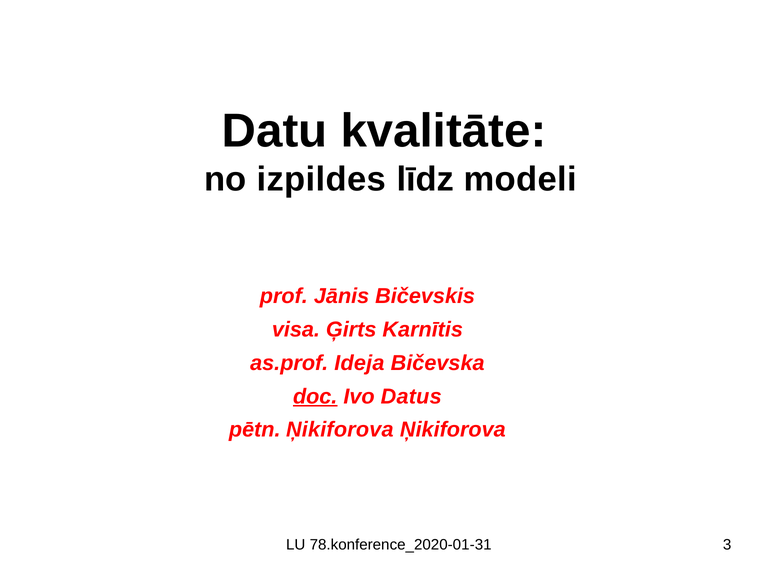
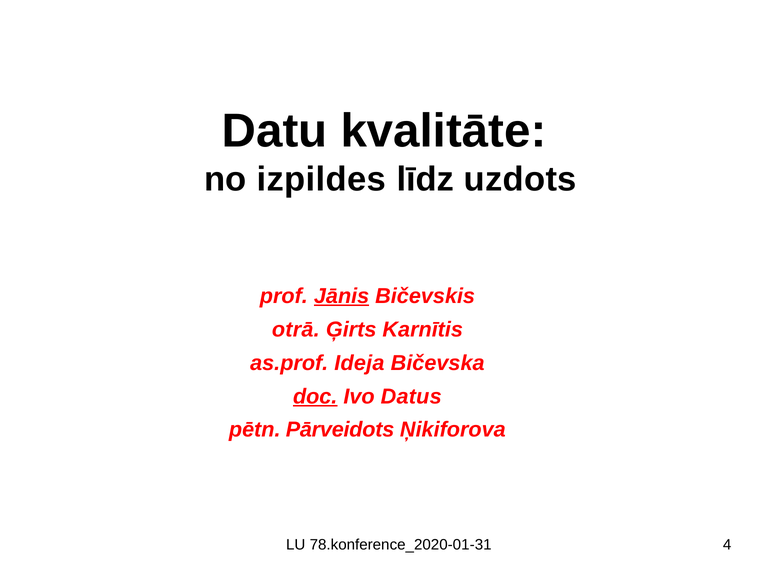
modeli: modeli -> uzdots
Jānis underline: none -> present
visa: visa -> otrā
pētn Ņikiforova: Ņikiforova -> Pārveidots
3: 3 -> 4
